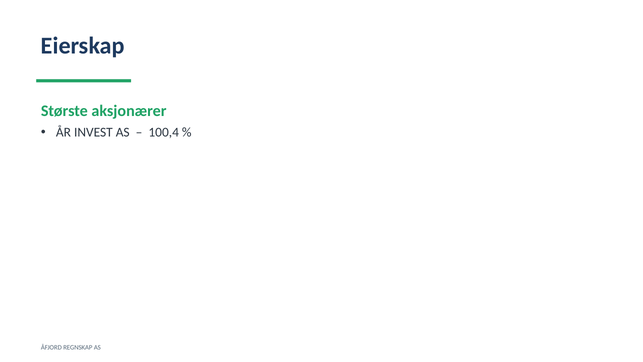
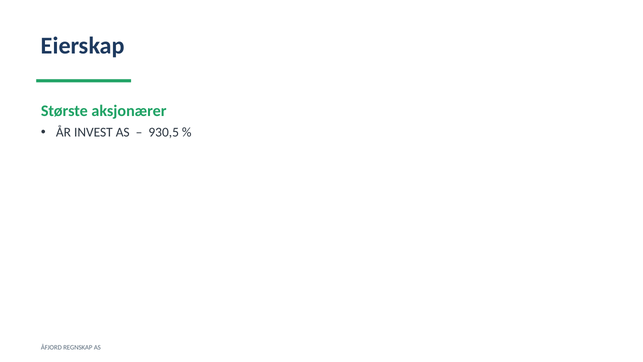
100,4: 100,4 -> 930,5
